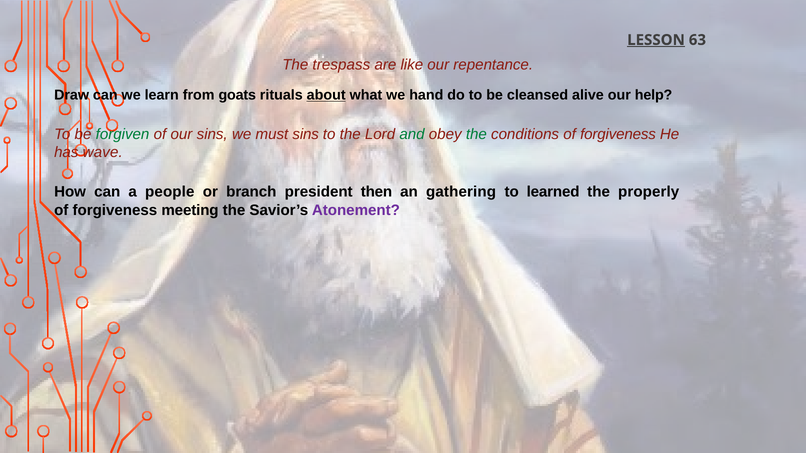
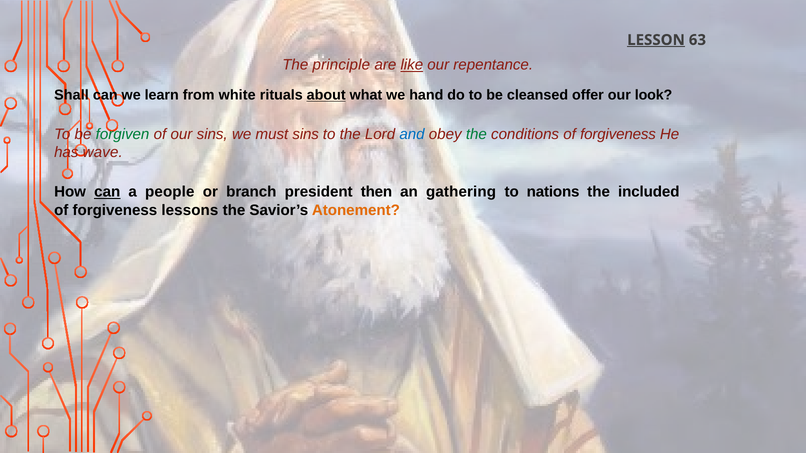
trespass: trespass -> principle
like underline: none -> present
Draw: Draw -> Shall
goats: goats -> white
alive: alive -> offer
help: help -> look
and colour: green -> blue
can at (107, 192) underline: none -> present
learned: learned -> nations
properly: properly -> included
meeting: meeting -> lessons
Atonement colour: purple -> orange
